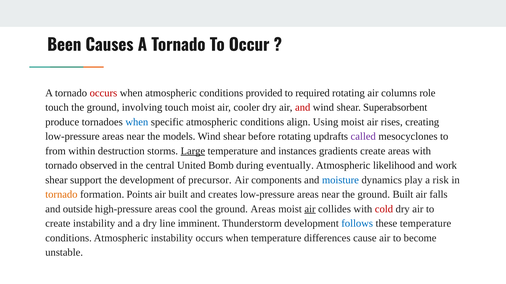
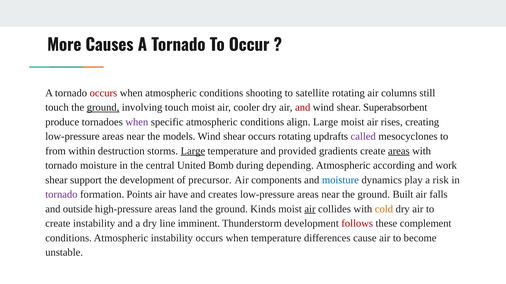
Been: Been -> More
provided: provided -> shooting
required: required -> satellite
role: role -> still
ground at (103, 108) underline: none -> present
when at (137, 122) colour: blue -> purple
align Using: Using -> Large
shear before: before -> occurs
instances: instances -> provided
areas at (399, 151) underline: none -> present
tornado observed: observed -> moisture
eventually: eventually -> depending
likelihood: likelihood -> according
tornado at (61, 195) colour: orange -> purple
air built: built -> have
cool: cool -> land
ground Areas: Areas -> Kinds
cold colour: red -> orange
follows colour: blue -> red
these temperature: temperature -> complement
